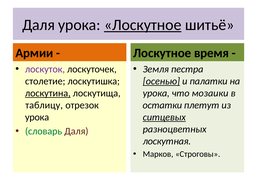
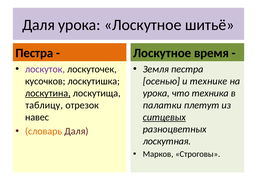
Лоскутное at (143, 25) underline: present -> none
Армии at (34, 53): Армии -> Пестра
столетие: столетие -> кусочков
осенью underline: present -> none
палатки: палатки -> технике
мозаики: мозаики -> техника
остатки: остатки -> палатки
урока at (37, 117): урока -> навес
словарь colour: green -> orange
